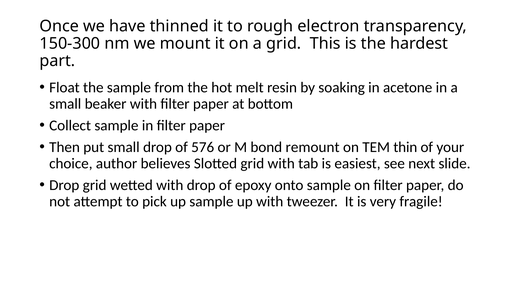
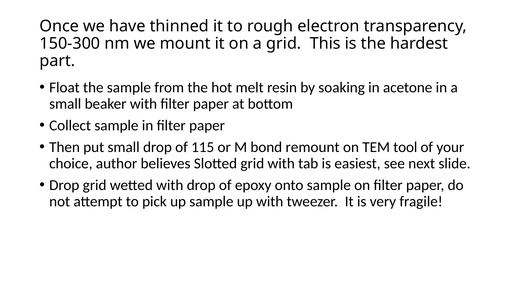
576: 576 -> 115
thin: thin -> tool
